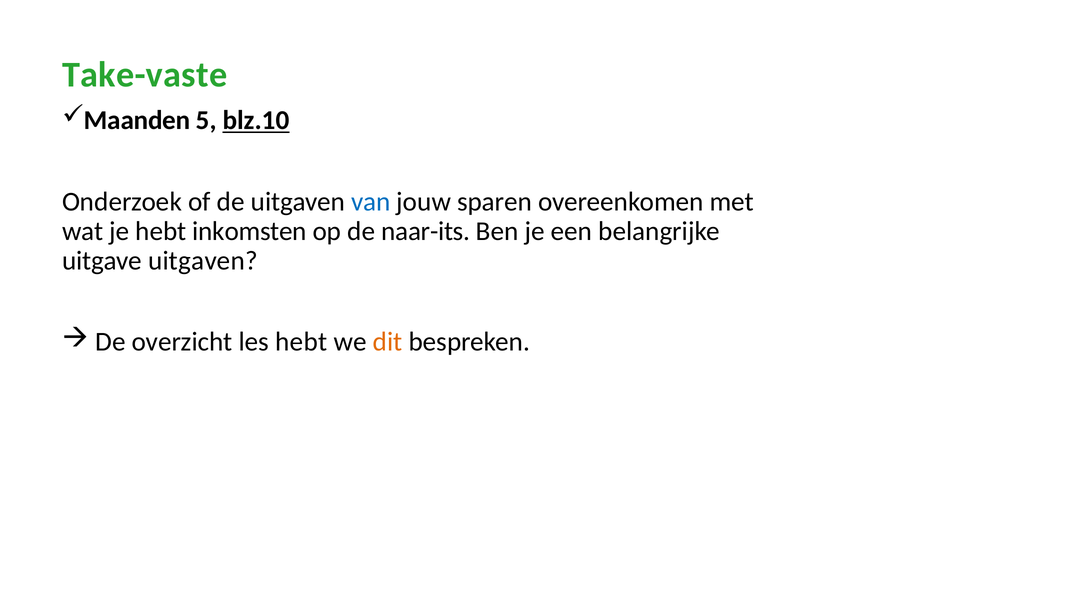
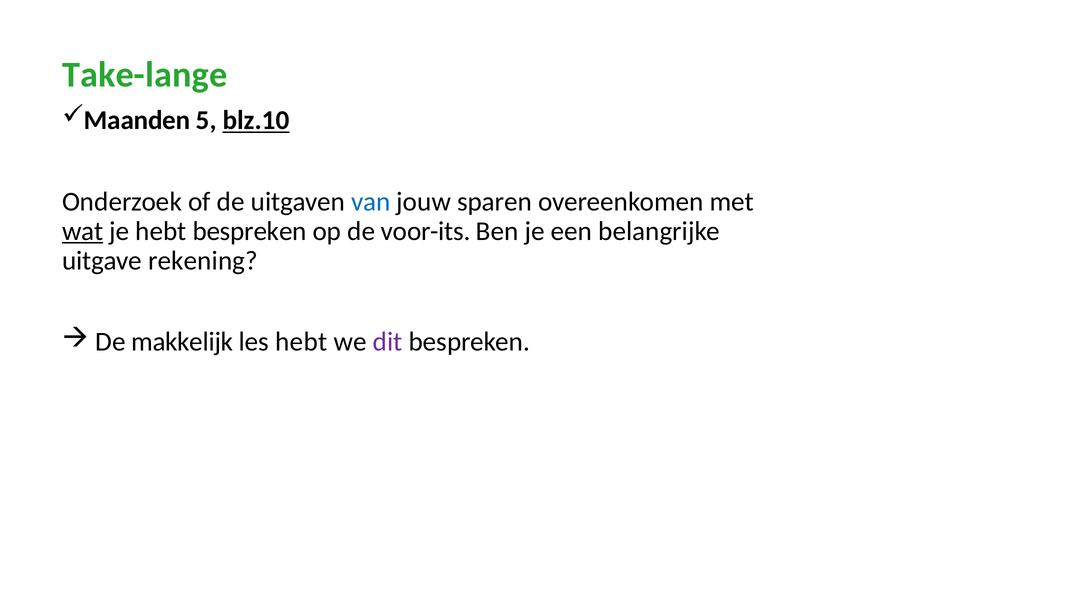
Take-vaste: Take-vaste -> Take-lange
wat underline: none -> present
hebt inkomsten: inkomsten -> bespreken
naar-its: naar-its -> voor-its
uitgave uitgaven: uitgaven -> rekening
overzicht: overzicht -> makkelijk
dit colour: orange -> purple
